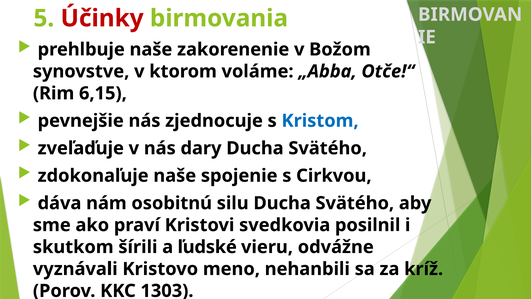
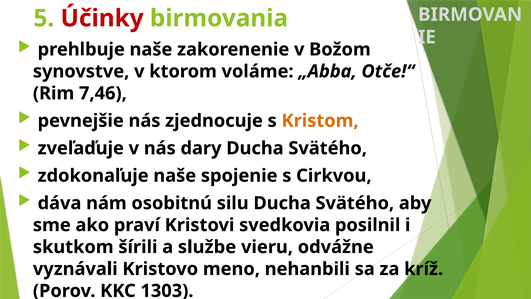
6,15: 6,15 -> 7,46
Kristom colour: blue -> orange
ľudské: ľudské -> službe
